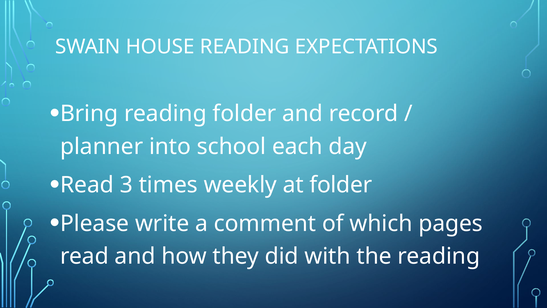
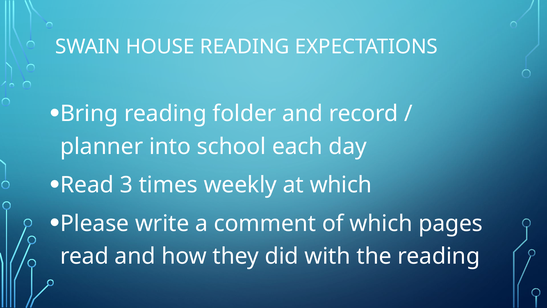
at folder: folder -> which
